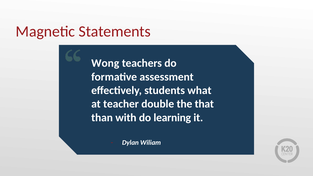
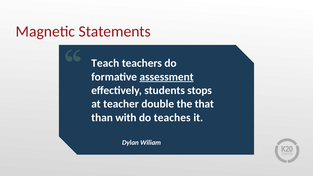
Wong: Wong -> Teach
assessment underline: none -> present
what: what -> stops
learning: learning -> teaches
